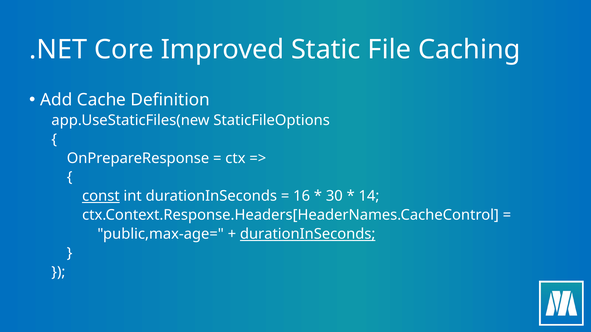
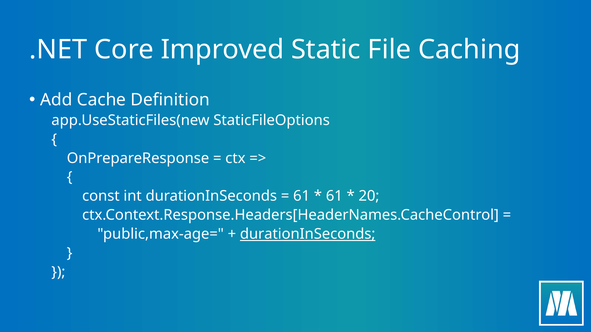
const underline: present -> none
16 at (302, 196): 16 -> 61
30 at (334, 196): 30 -> 61
14: 14 -> 20
